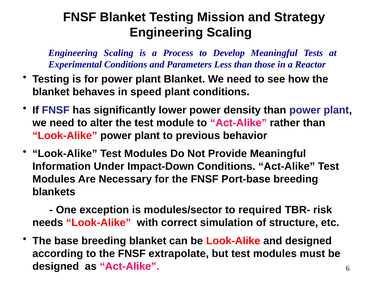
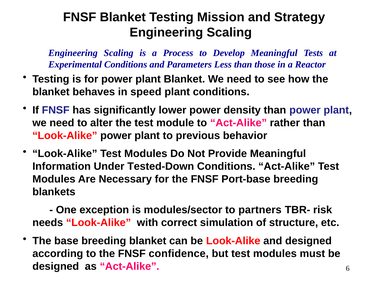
Impact-Down: Impact-Down -> Tested-Down
required: required -> partners
extrapolate: extrapolate -> confidence
